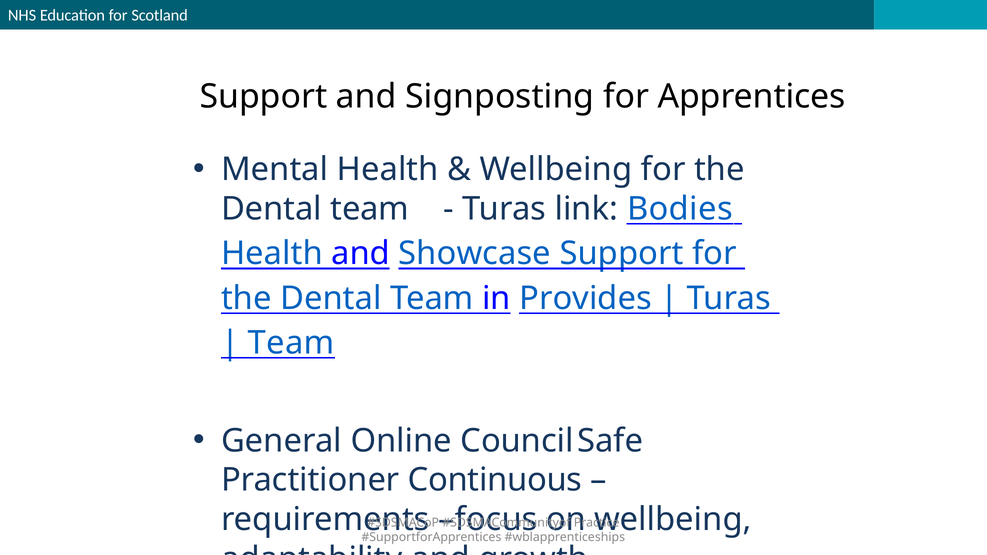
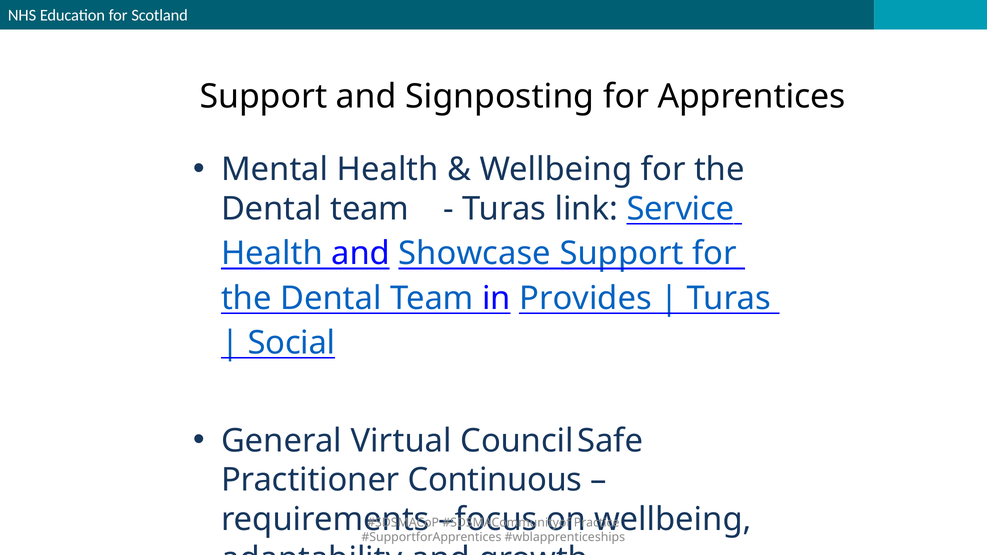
Bodies: Bodies -> Service
Team at (291, 343): Team -> Social
Online: Online -> Virtual
